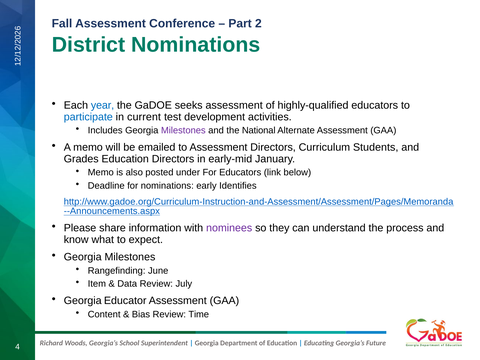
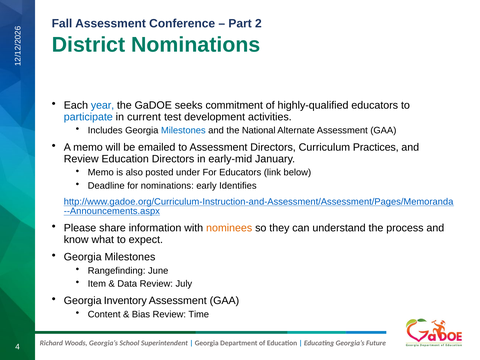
seeks assessment: assessment -> commitment
Milestones at (183, 130) colour: purple -> blue
Students: Students -> Practices
Grades at (81, 159): Grades -> Review
nominees colour: purple -> orange
Educator: Educator -> Inventory
